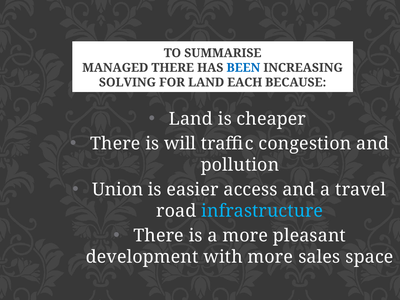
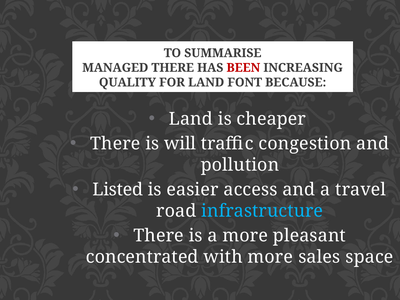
BEEN colour: blue -> red
SOLVING: SOLVING -> QUALITY
EACH: EACH -> FONT
Union: Union -> Listed
development: development -> concentrated
